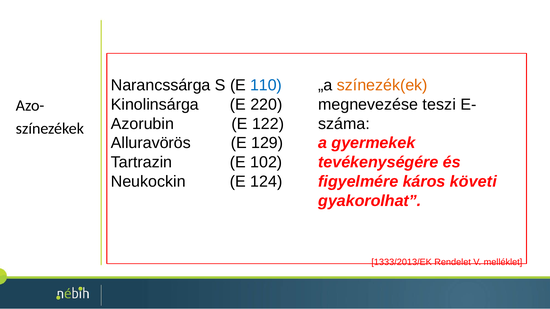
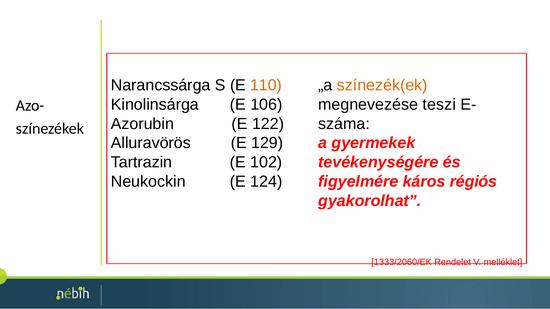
110 colour: blue -> orange
220: 220 -> 106
követi: követi -> régiós
1333/2013/EK: 1333/2013/EK -> 1333/2060/EK
